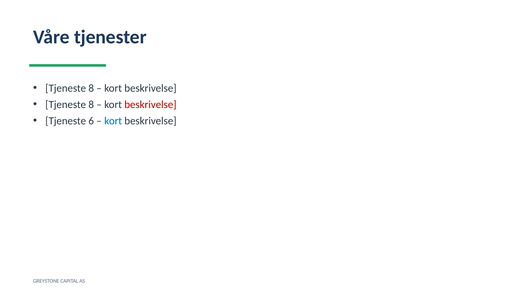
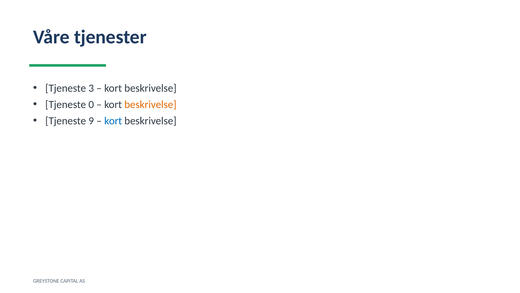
8 at (91, 88): 8 -> 3
8 at (91, 104): 8 -> 0
beskrivelse at (150, 104) colour: red -> orange
6: 6 -> 9
